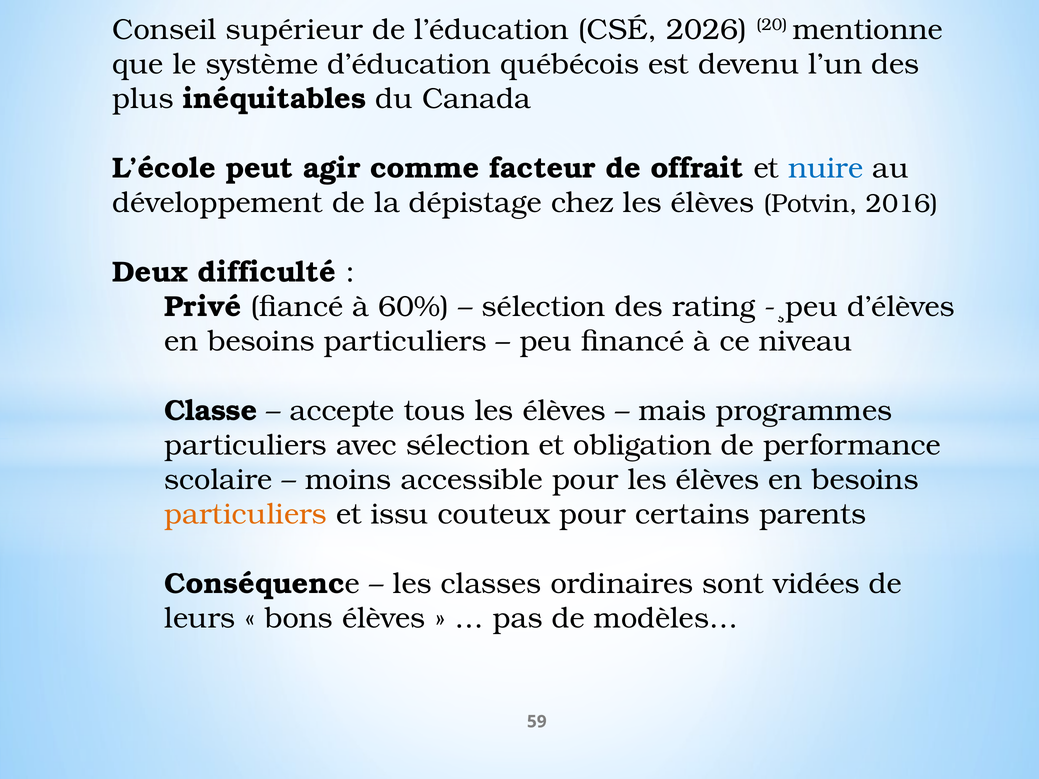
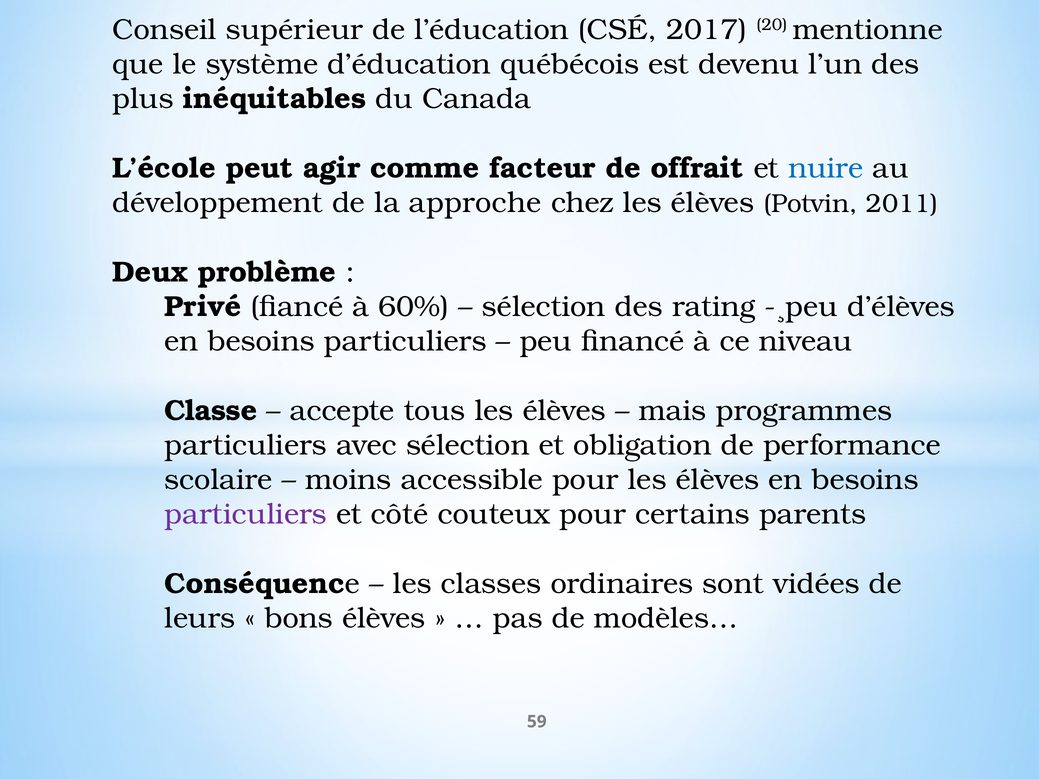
2026: 2026 -> 2017
dépistage: dépistage -> approche
2016: 2016 -> 2011
difficulté: difficulté -> problème
particuliers at (246, 515) colour: orange -> purple
issu: issu -> côté
